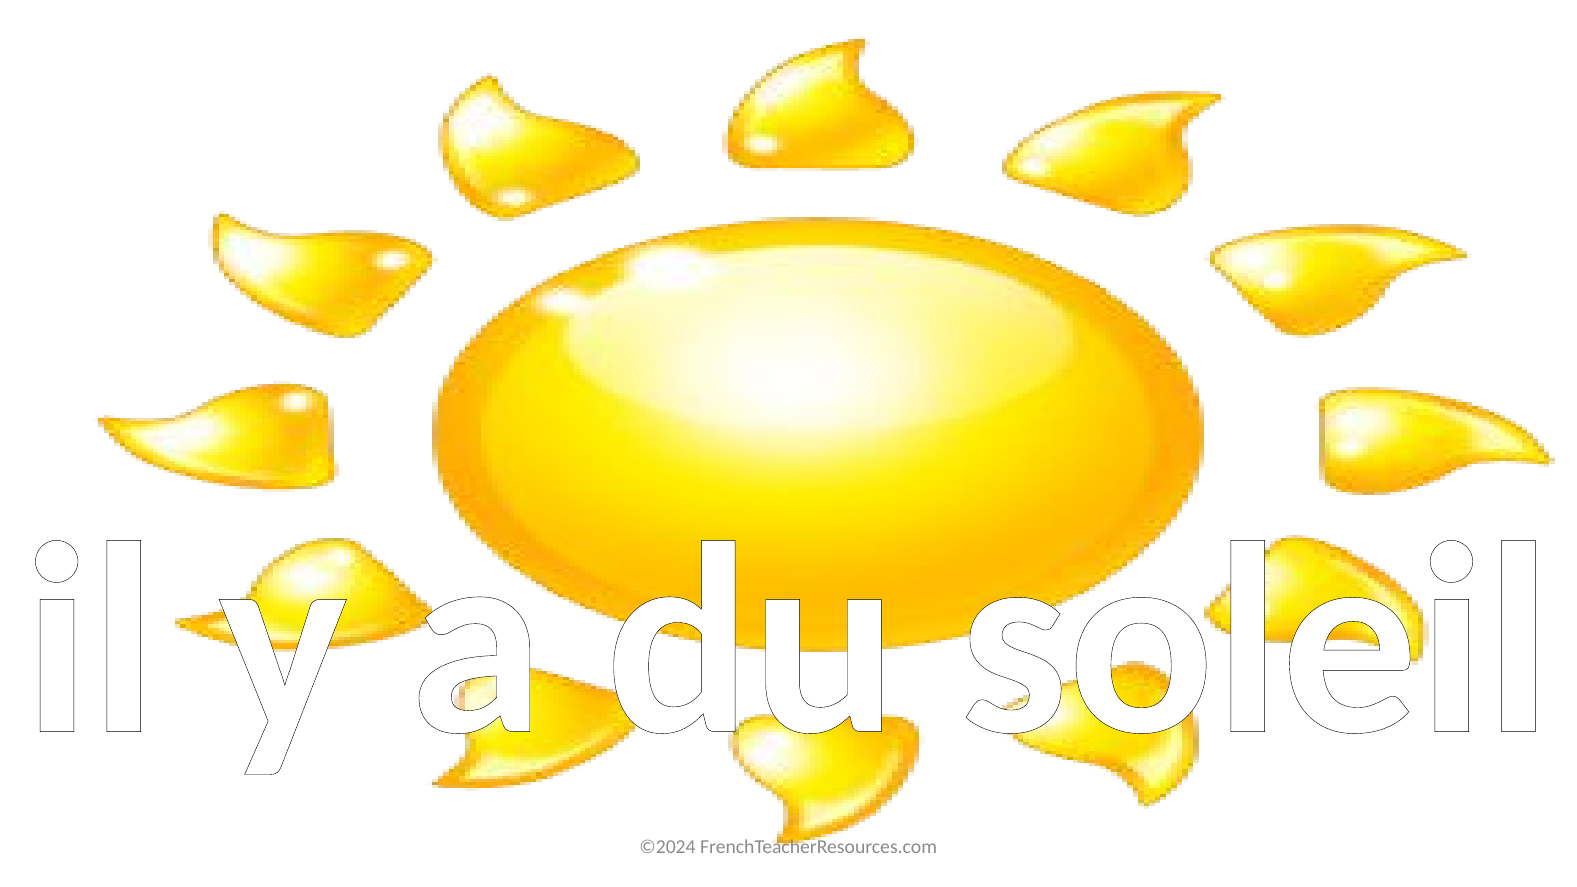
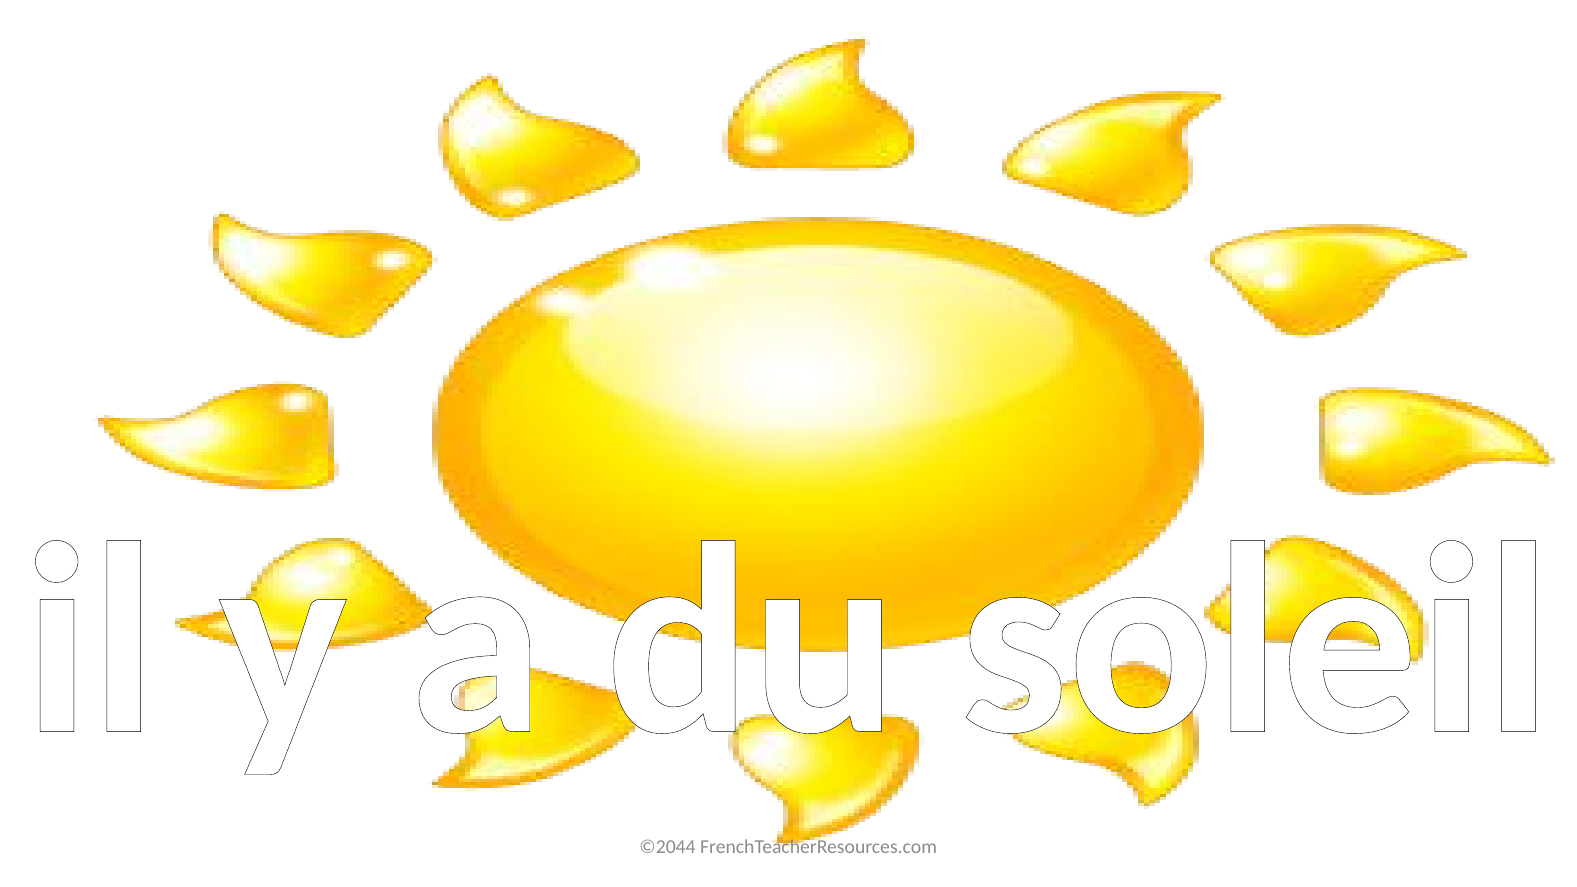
©2024: ©2024 -> ©2044
